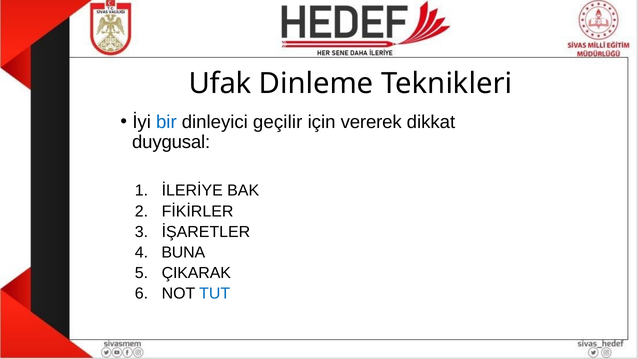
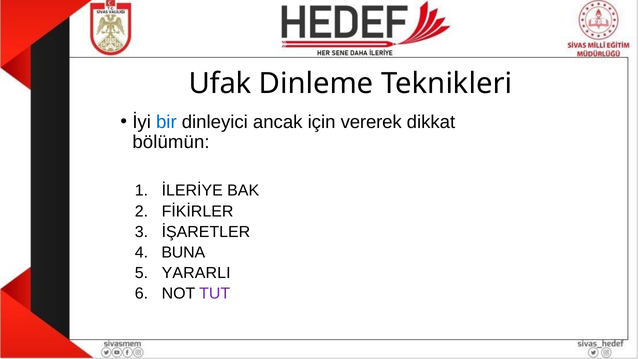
geçilir: geçilir -> ancak
duygusal: duygusal -> bölümün
ÇIKARAK: ÇIKARAK -> YARARLI
TUT colour: blue -> purple
